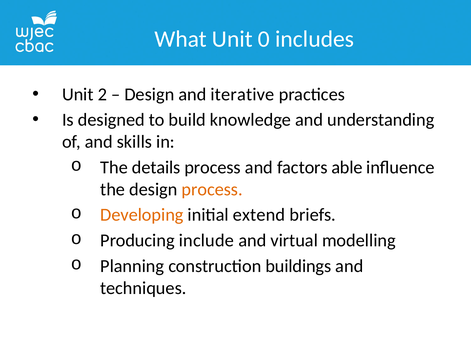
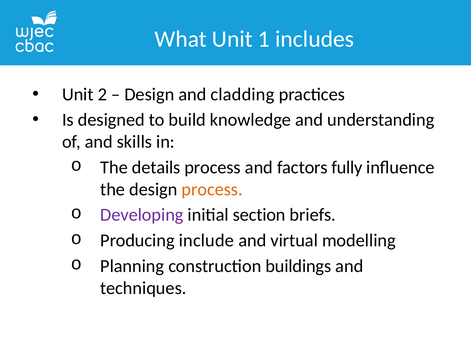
0: 0 -> 1
iterative: iterative -> cladding
able: able -> fully
Developing colour: orange -> purple
extend: extend -> section
